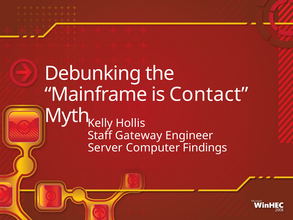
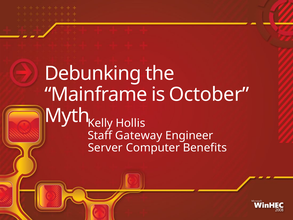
Contact: Contact -> October
Findings: Findings -> Benefits
